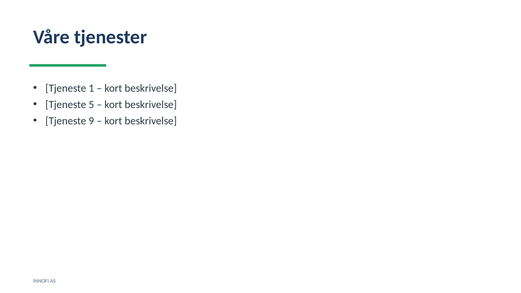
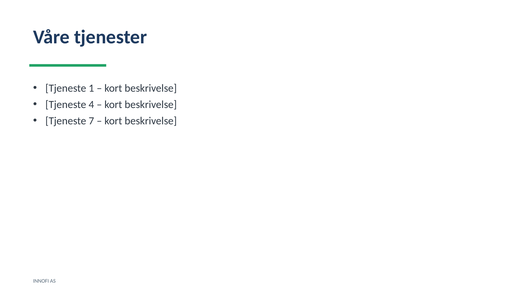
5: 5 -> 4
9: 9 -> 7
